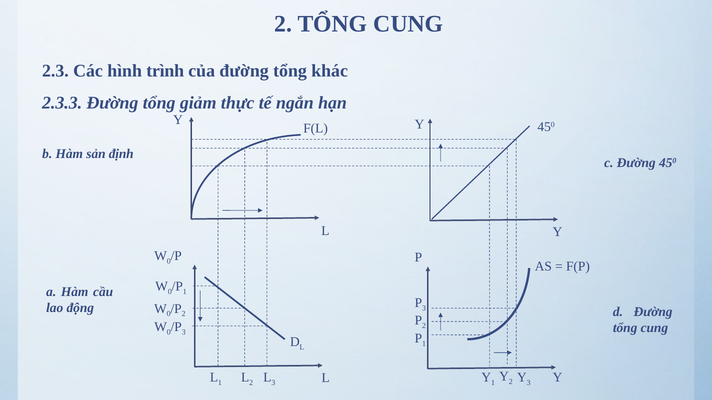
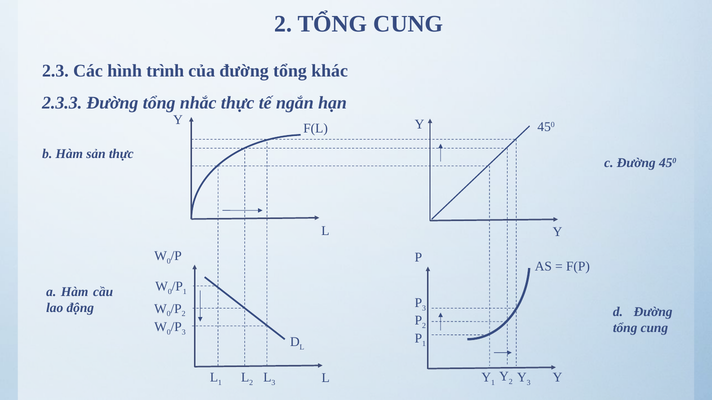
giảm: giảm -> nhắc
sản định: định -> thực
